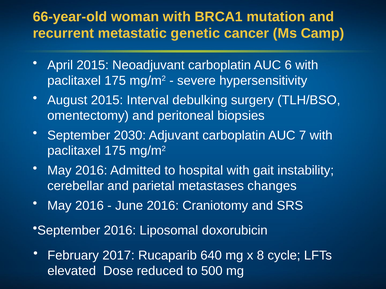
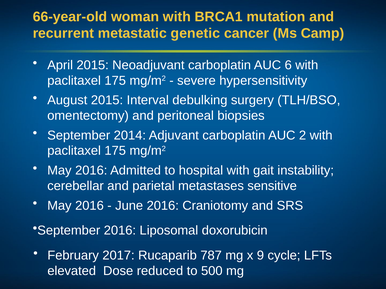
2030: 2030 -> 2014
7: 7 -> 2
changes: changes -> sensitive
640: 640 -> 787
8: 8 -> 9
